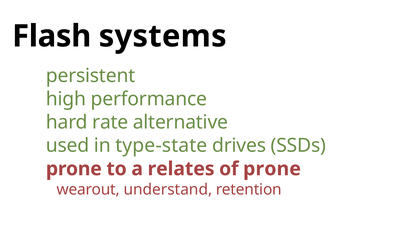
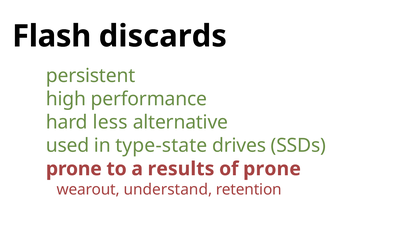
systems: systems -> discards
rate: rate -> less
relates: relates -> results
